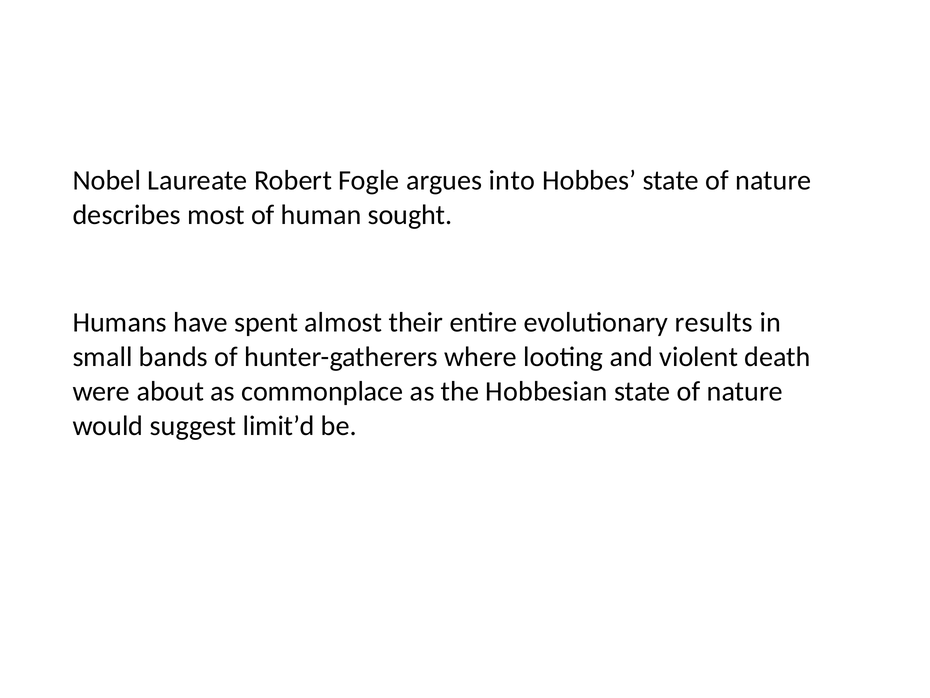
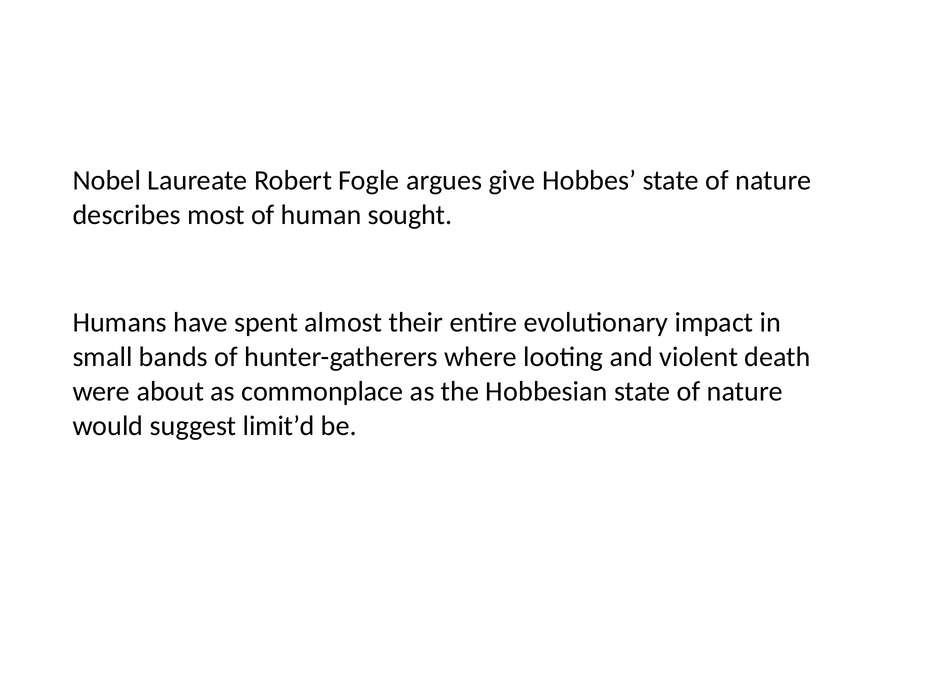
into: into -> give
results: results -> impact
